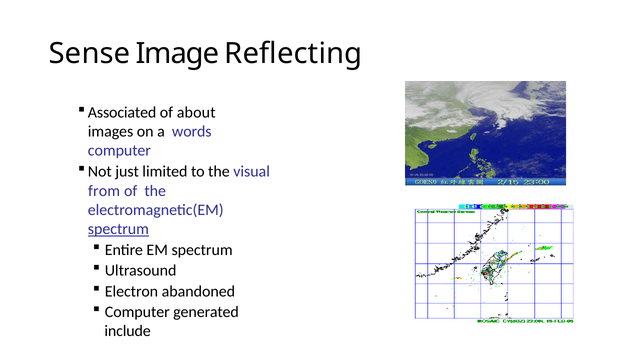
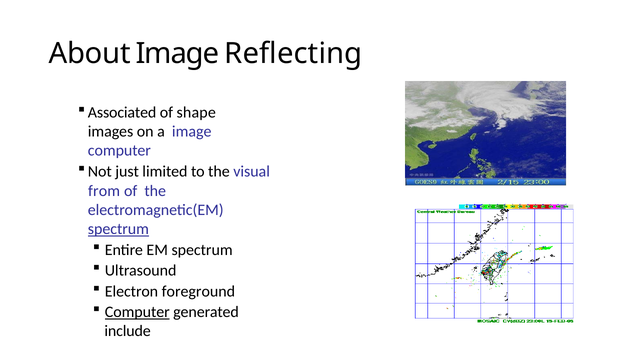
Sense: Sense -> About
about: about -> shape
a words: words -> image
abandoned: abandoned -> foreground
Computer at (137, 312) underline: none -> present
